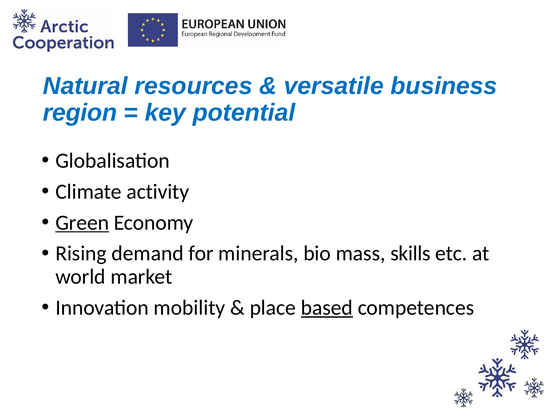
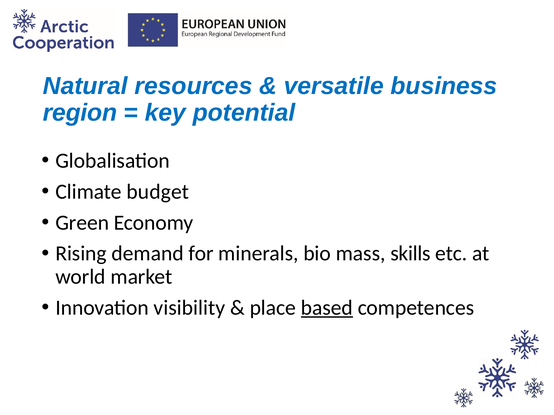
activity: activity -> budget
Green underline: present -> none
mobility: mobility -> visibility
